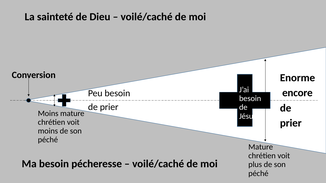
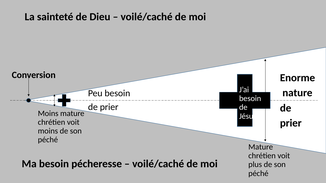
encore: encore -> nature
